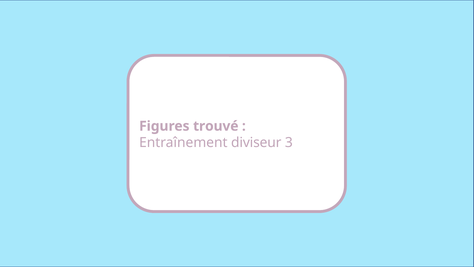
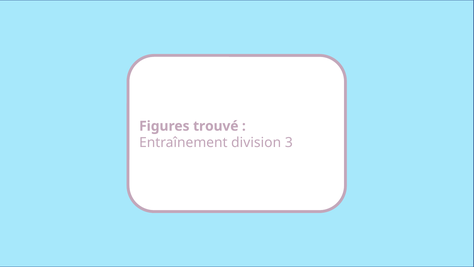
diviseur: diviseur -> division
